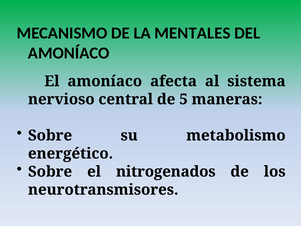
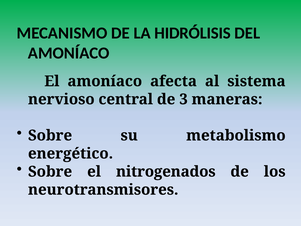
MENTALES: MENTALES -> HIDRÓLISIS
5: 5 -> 3
